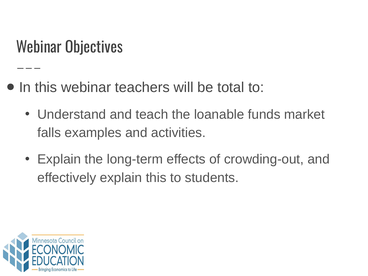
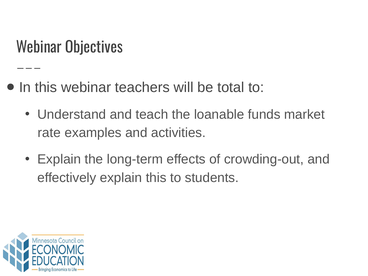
falls: falls -> rate
